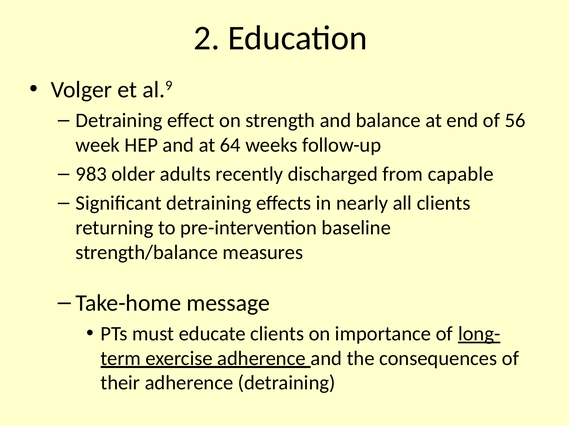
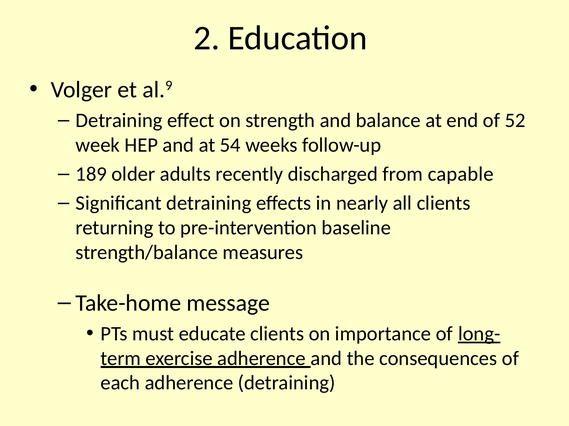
56: 56 -> 52
64: 64 -> 54
983: 983 -> 189
their: their -> each
